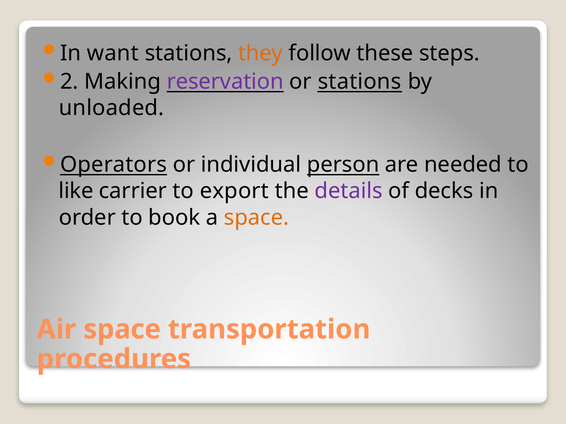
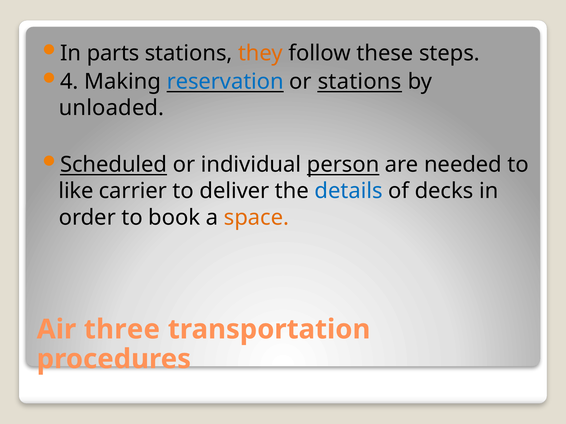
want: want -> parts
2: 2 -> 4
reservation colour: purple -> blue
Operators: Operators -> Scheduled
export: export -> deliver
details colour: purple -> blue
Air space: space -> three
